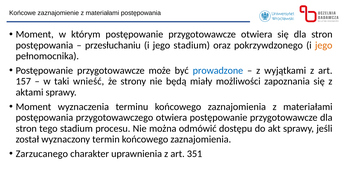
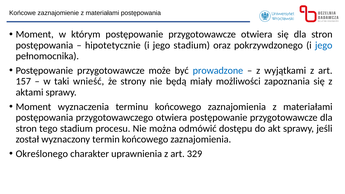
przesłuchaniu: przesłuchaniu -> hipotetycznie
jego at (324, 45) colour: orange -> blue
Zarzucanego: Zarzucanego -> Określonego
351: 351 -> 329
